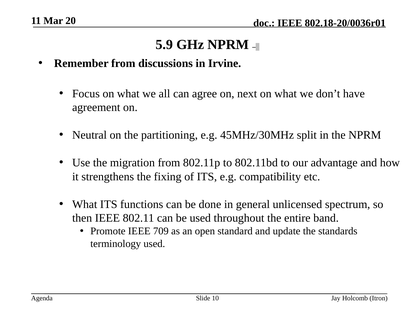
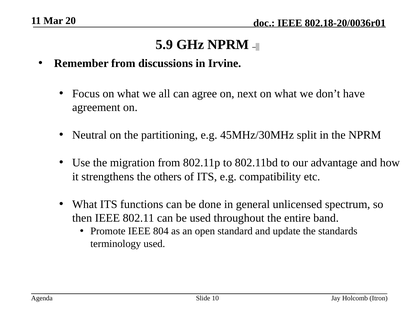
fixing: fixing -> others
709: 709 -> 804
